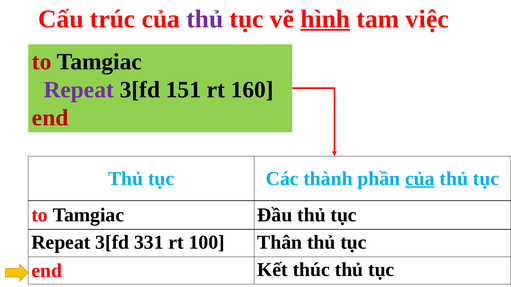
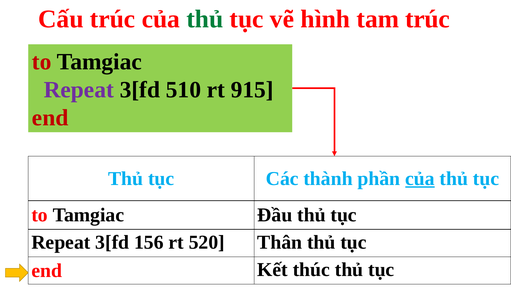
thủ at (205, 19) colour: purple -> green
hình underline: present -> none
tam việc: việc -> trúc
151: 151 -> 510
160: 160 -> 915
331: 331 -> 156
100: 100 -> 520
